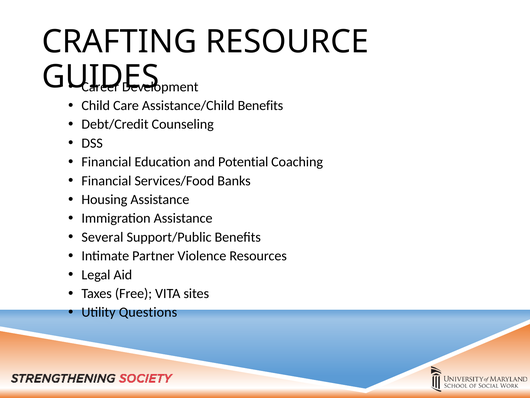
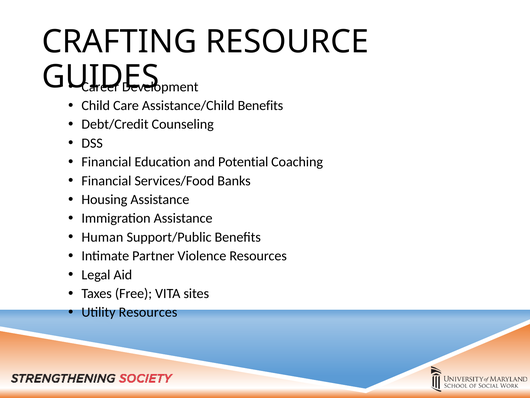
Several: Several -> Human
Utility Questions: Questions -> Resources
